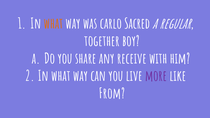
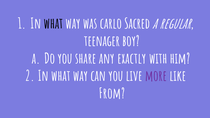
what at (53, 24) colour: orange -> black
together: together -> teenager
receive: receive -> exactly
